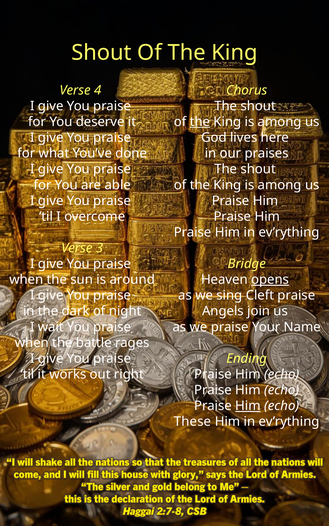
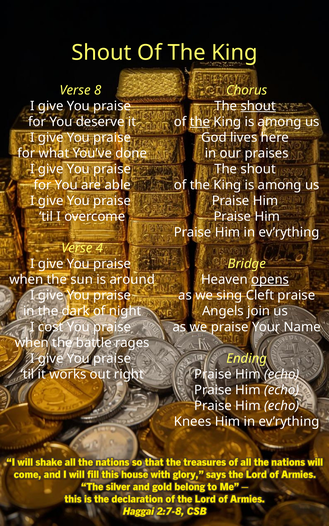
4: 4 -> 8
shout at (258, 106) underline: none -> present
3: 3 -> 4
wait: wait -> cost
Him at (248, 406) underline: present -> none
These: These -> Knees
